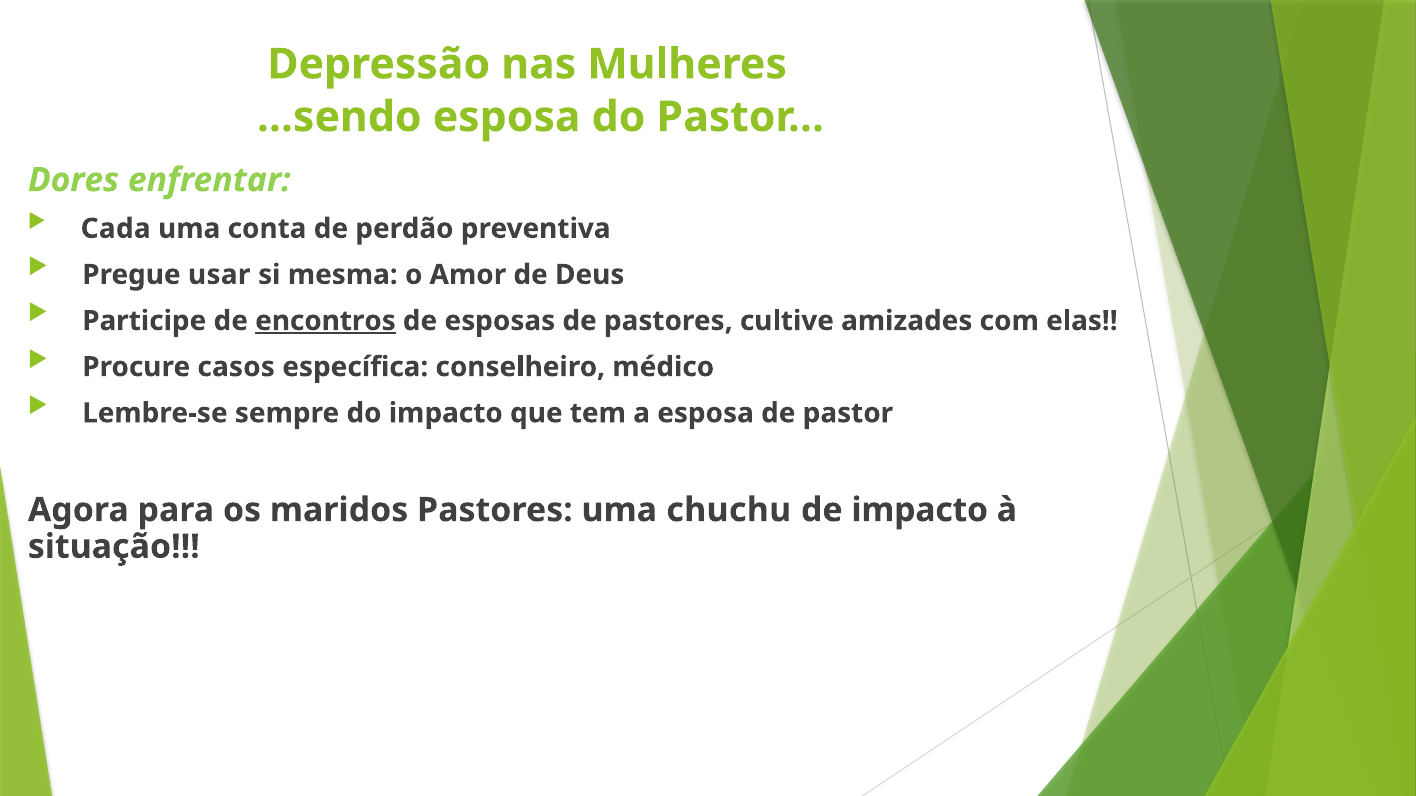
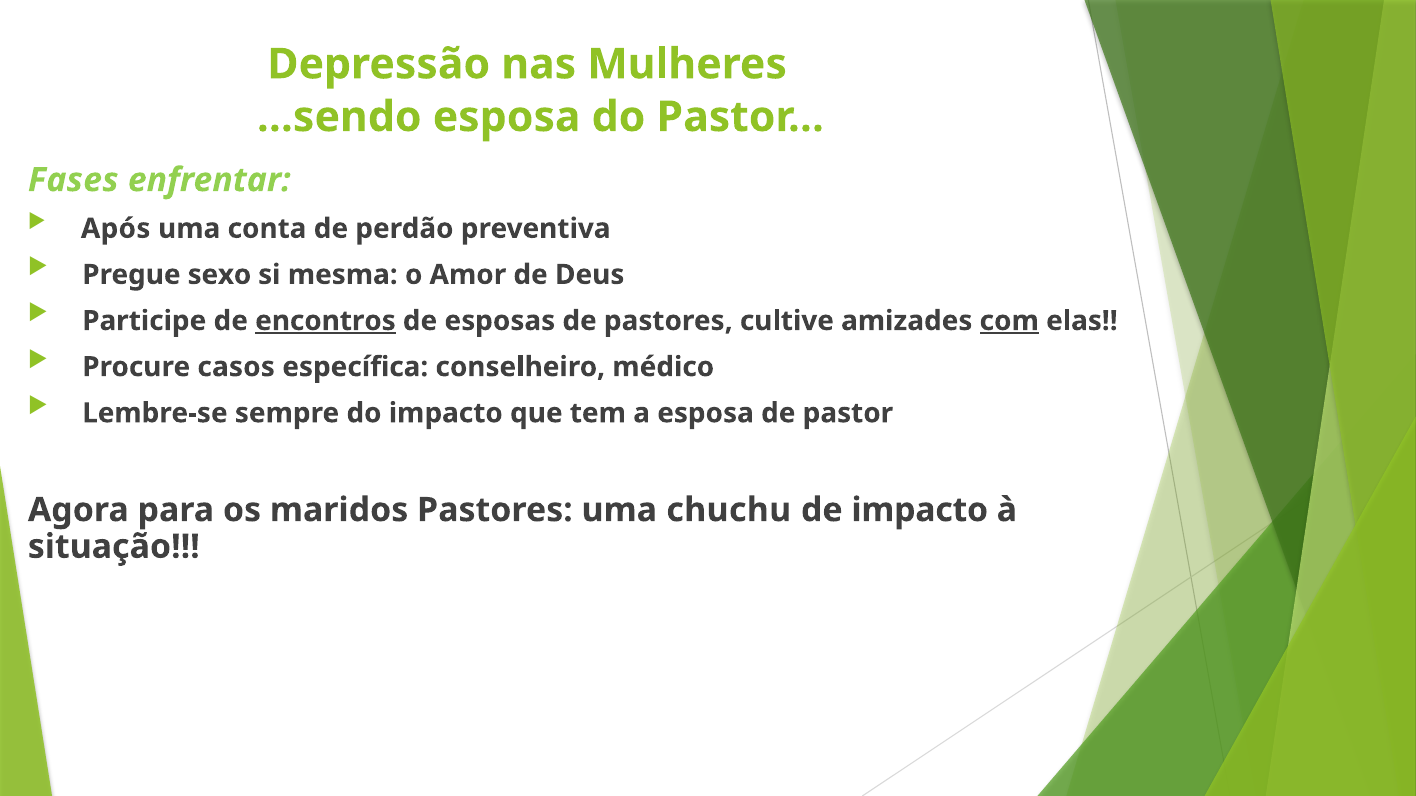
Dores: Dores -> Fases
Cada: Cada -> Após
usar: usar -> sexo
com underline: none -> present
